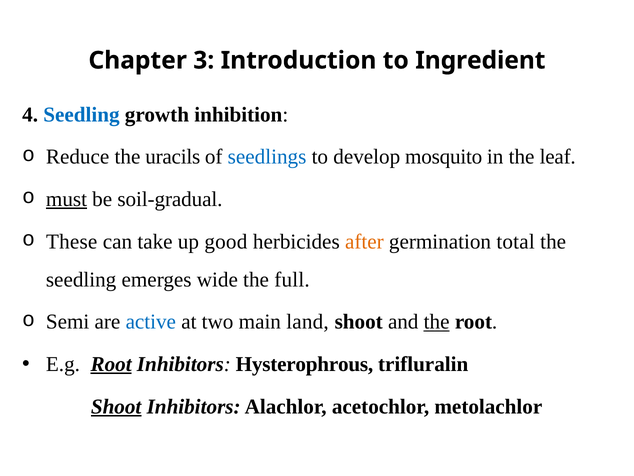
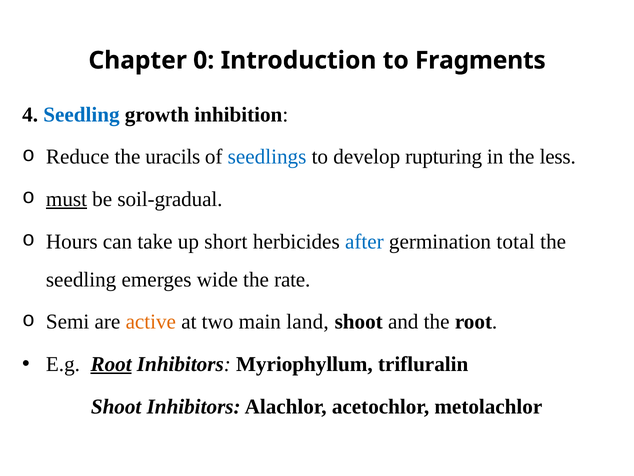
3: 3 -> 0
Ingredient: Ingredient -> Fragments
mosquito: mosquito -> rupturing
leaf: leaf -> less
These: These -> Hours
good: good -> short
after colour: orange -> blue
full: full -> rate
active colour: blue -> orange
the at (437, 322) underline: present -> none
Hysterophrous: Hysterophrous -> Myriophyllum
Shoot at (116, 406) underline: present -> none
